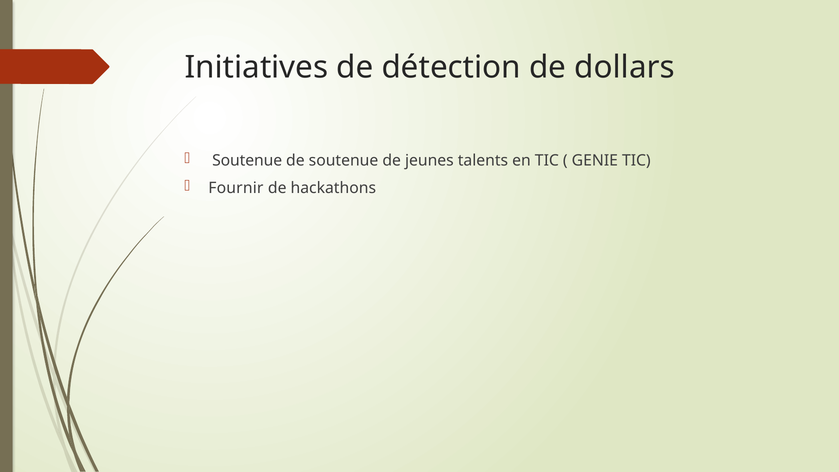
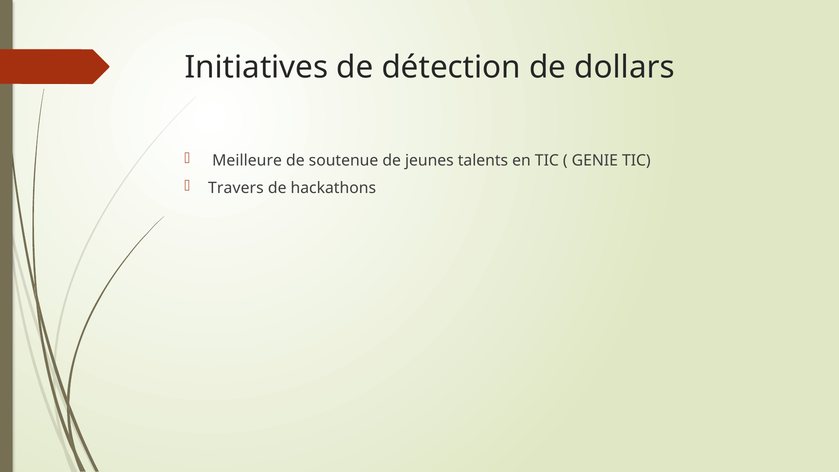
Soutenue at (247, 161): Soutenue -> Meilleure
Fournir: Fournir -> Travers
